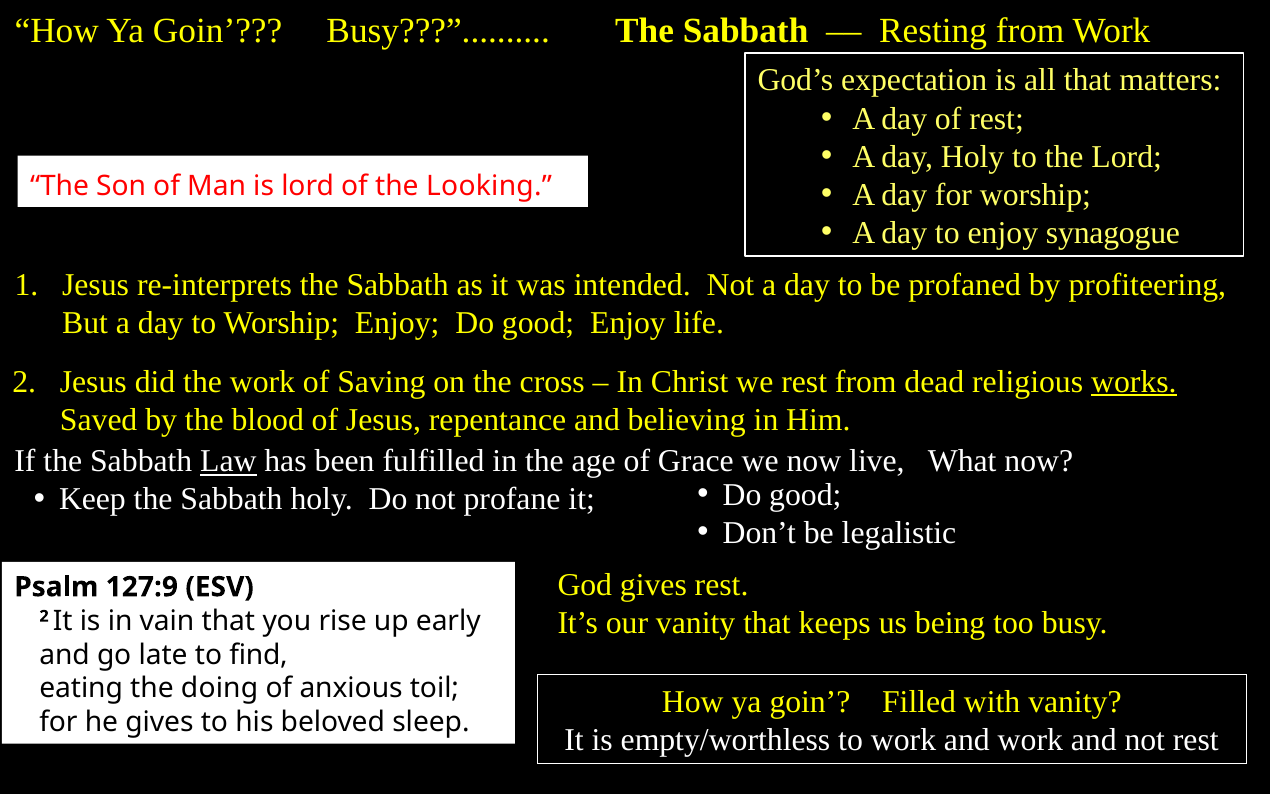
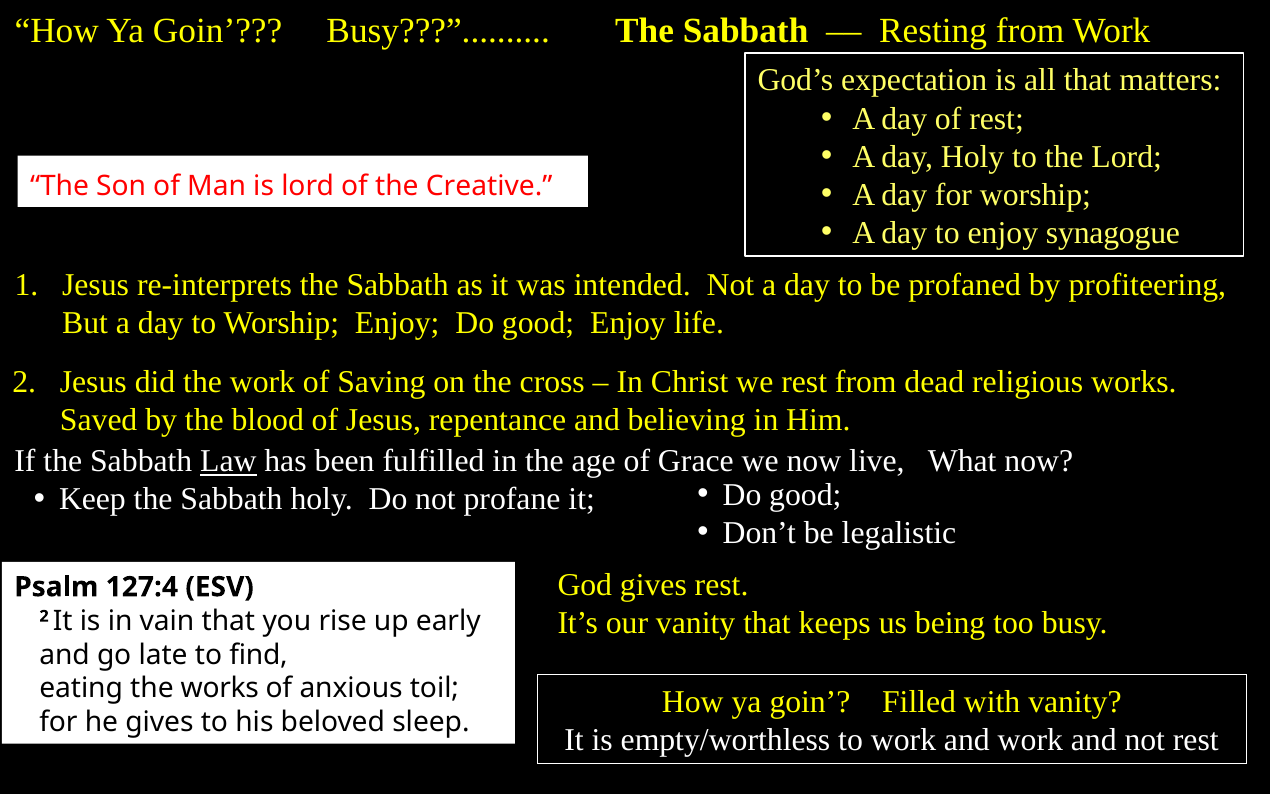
Looking: Looking -> Creative
works at (1134, 382) underline: present -> none
127:9: 127:9 -> 127:4
the doing: doing -> works
